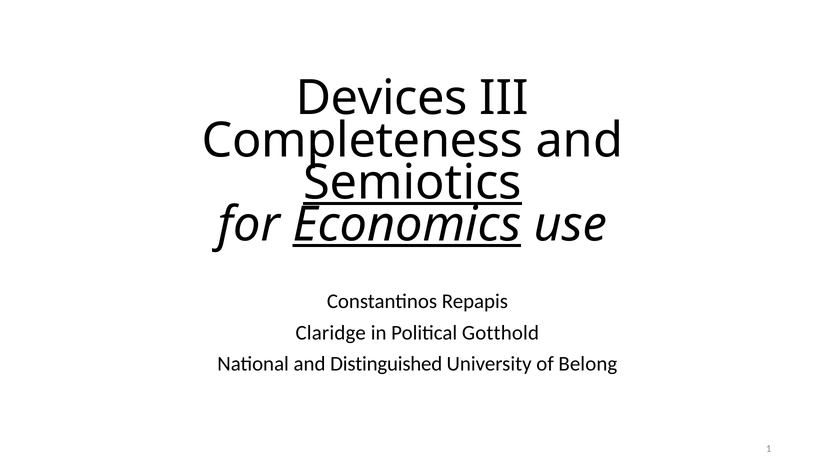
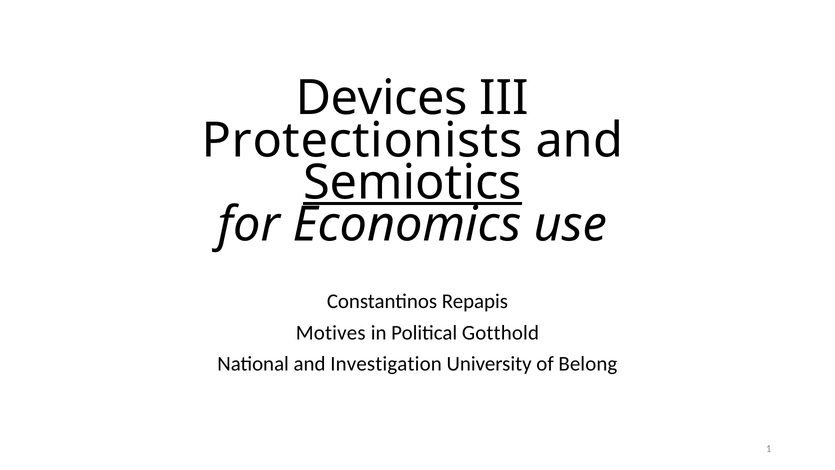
Completeness: Completeness -> Protectionists
Economics underline: present -> none
Claridge: Claridge -> Motives
Distinguished: Distinguished -> Investigation
